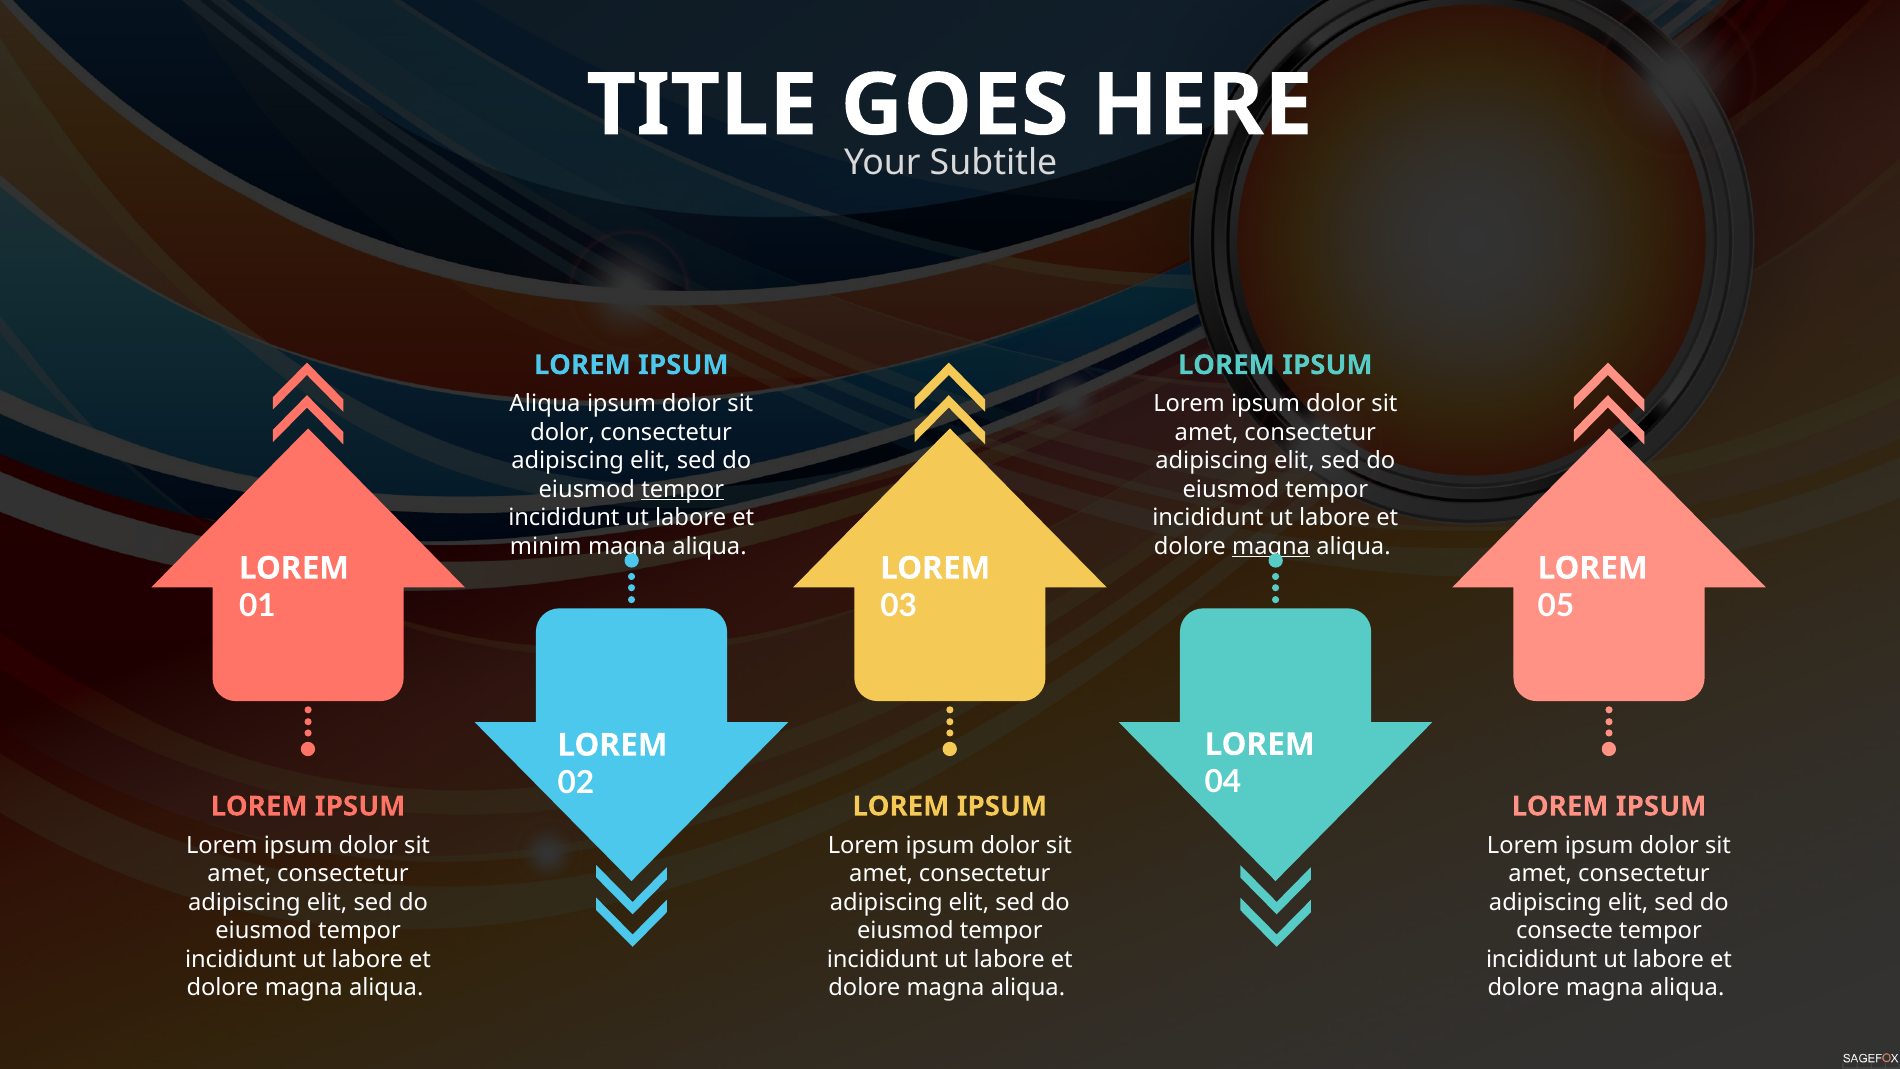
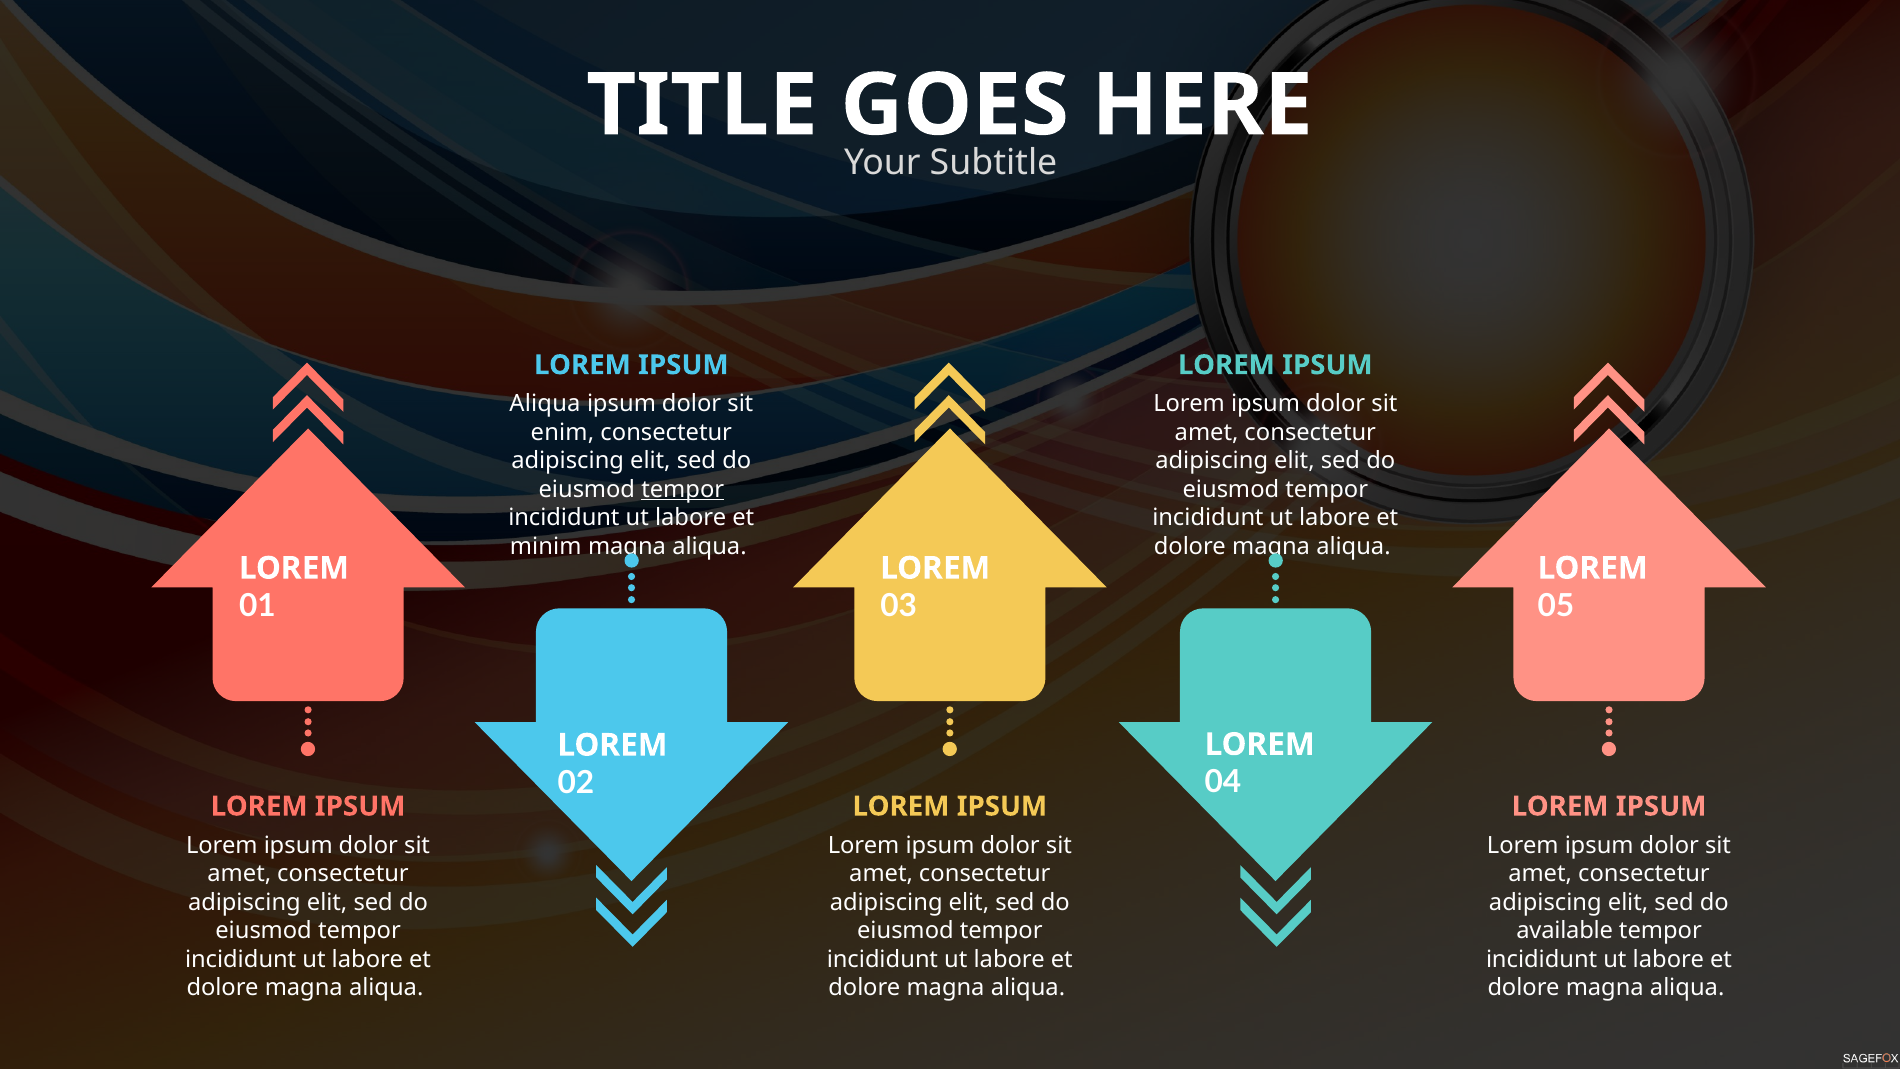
dolor at (563, 432): dolor -> enim
magna at (1271, 546) underline: present -> none
consecte: consecte -> available
